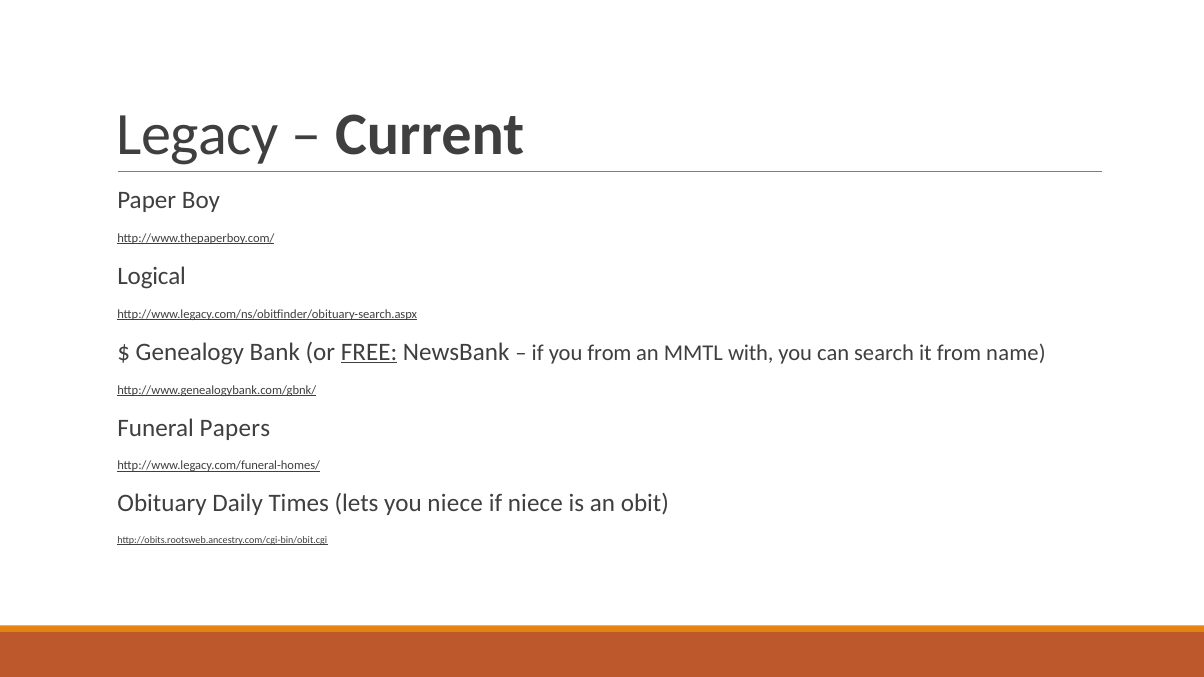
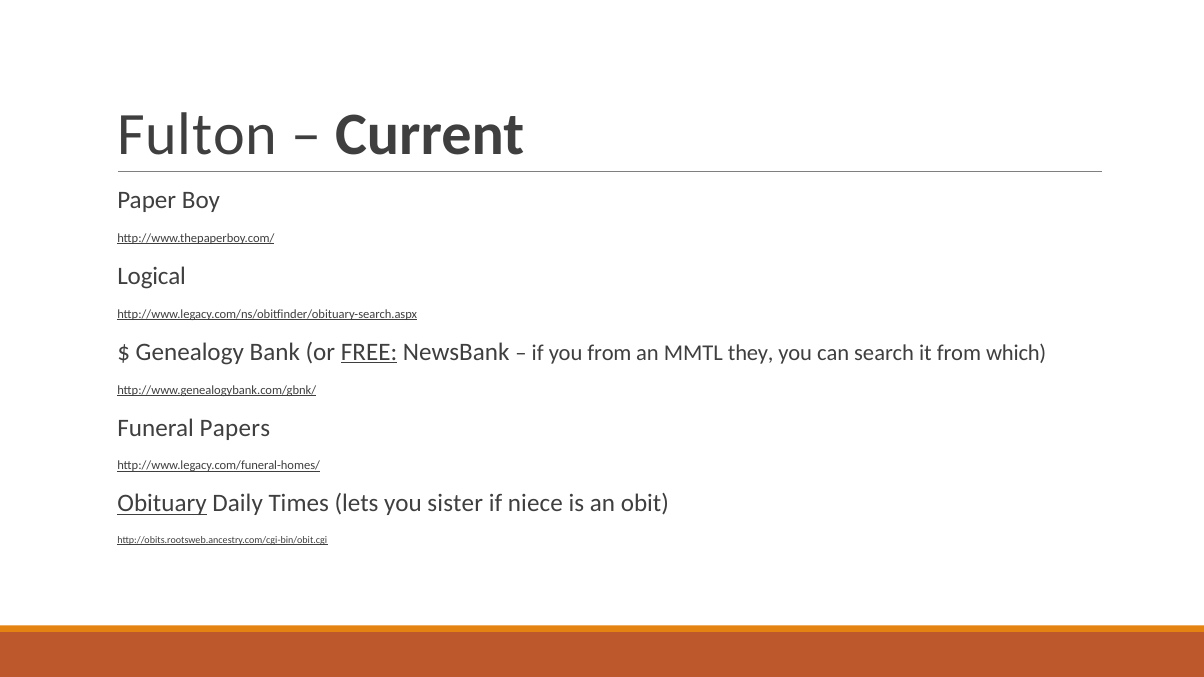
Legacy: Legacy -> Fulton
with: with -> they
name: name -> which
Obituary underline: none -> present
you niece: niece -> sister
